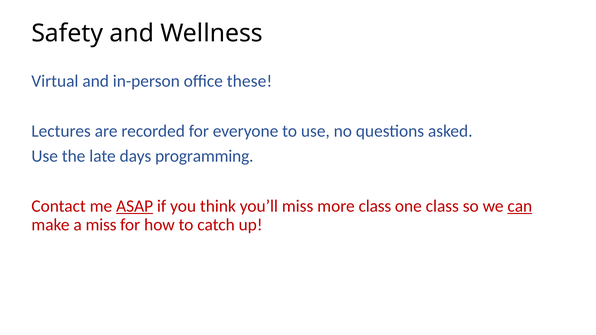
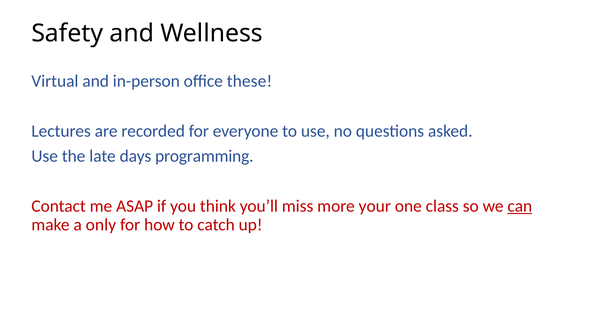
ASAP underline: present -> none
more class: class -> your
a miss: miss -> only
